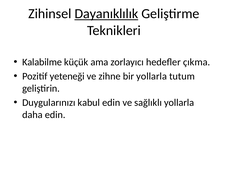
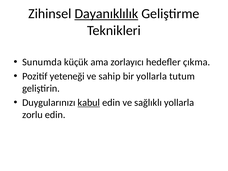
Kalabilme: Kalabilme -> Sunumda
zihne: zihne -> sahip
kabul underline: none -> present
daha: daha -> zorlu
